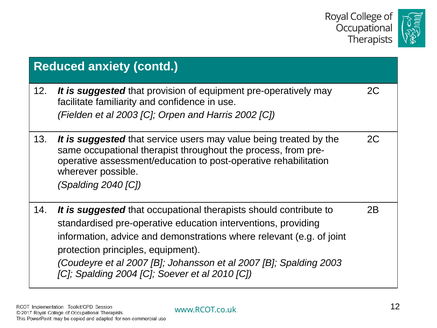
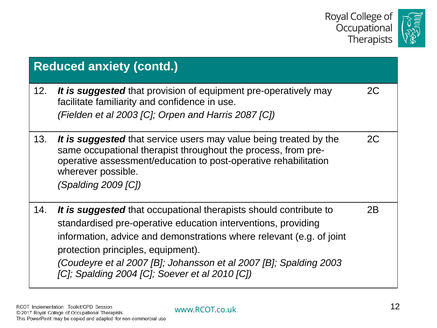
2002: 2002 -> 2087
2040: 2040 -> 2009
